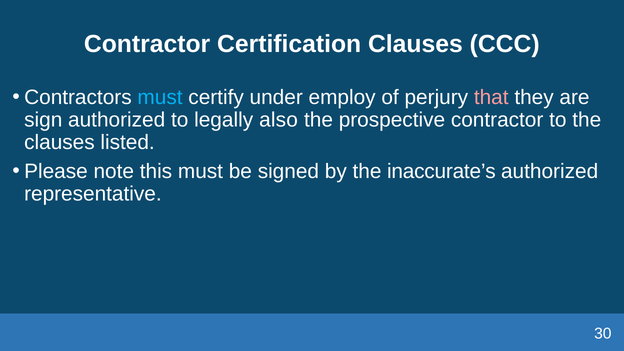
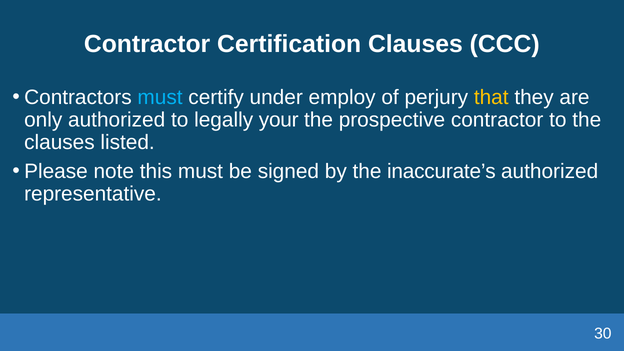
that colour: pink -> yellow
sign: sign -> only
also: also -> your
